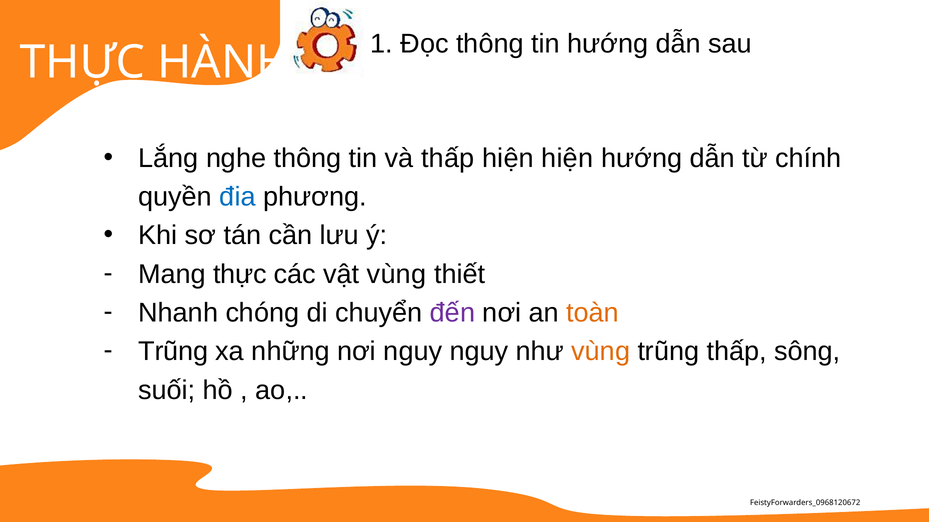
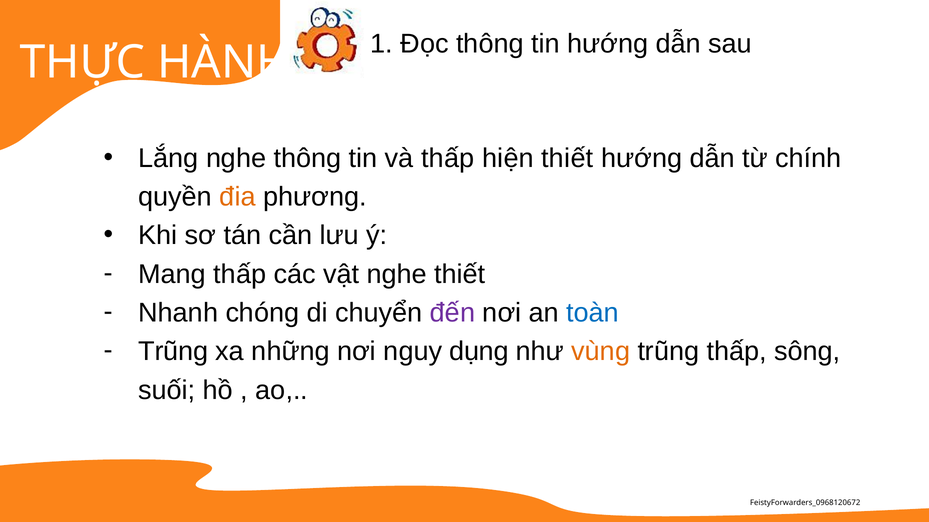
hiện hiện: hiện -> thiết
đia colour: blue -> orange
Mang thực: thực -> thấp
vật vùng: vùng -> nghe
toàn colour: orange -> blue
nguy nguy: nguy -> dụng
